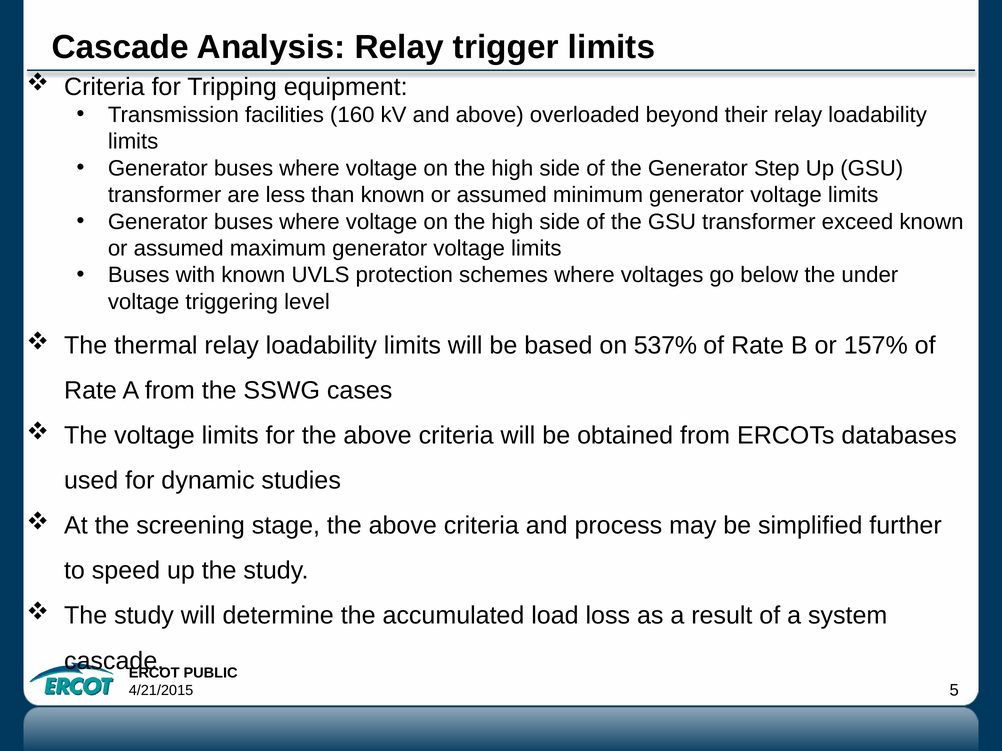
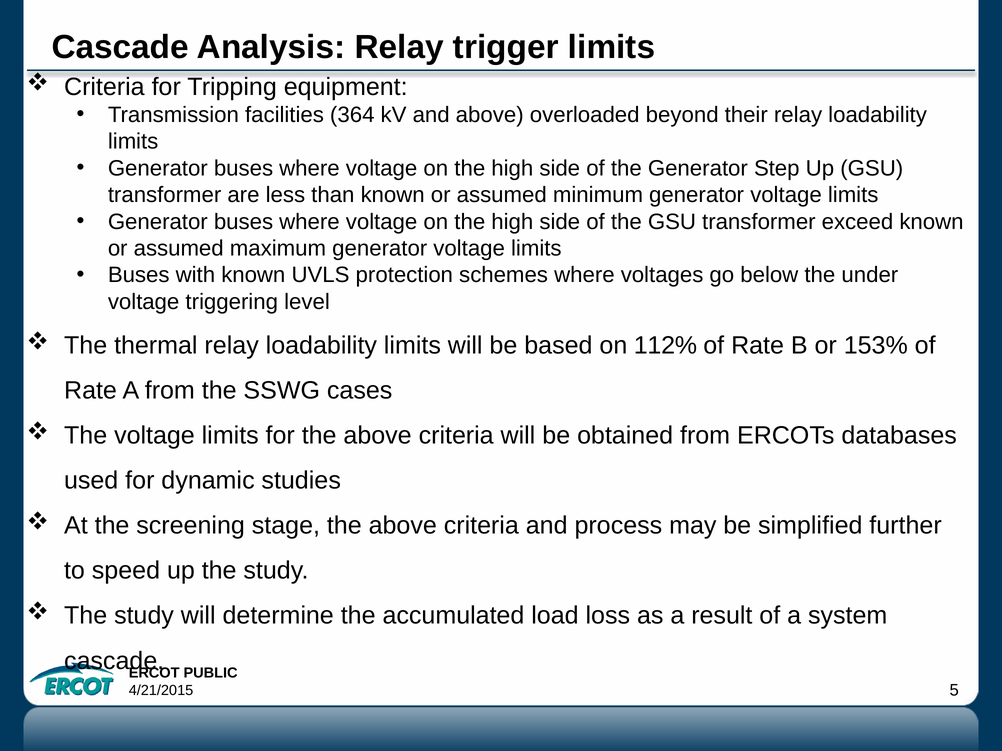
160: 160 -> 364
537%: 537% -> 112%
157%: 157% -> 153%
